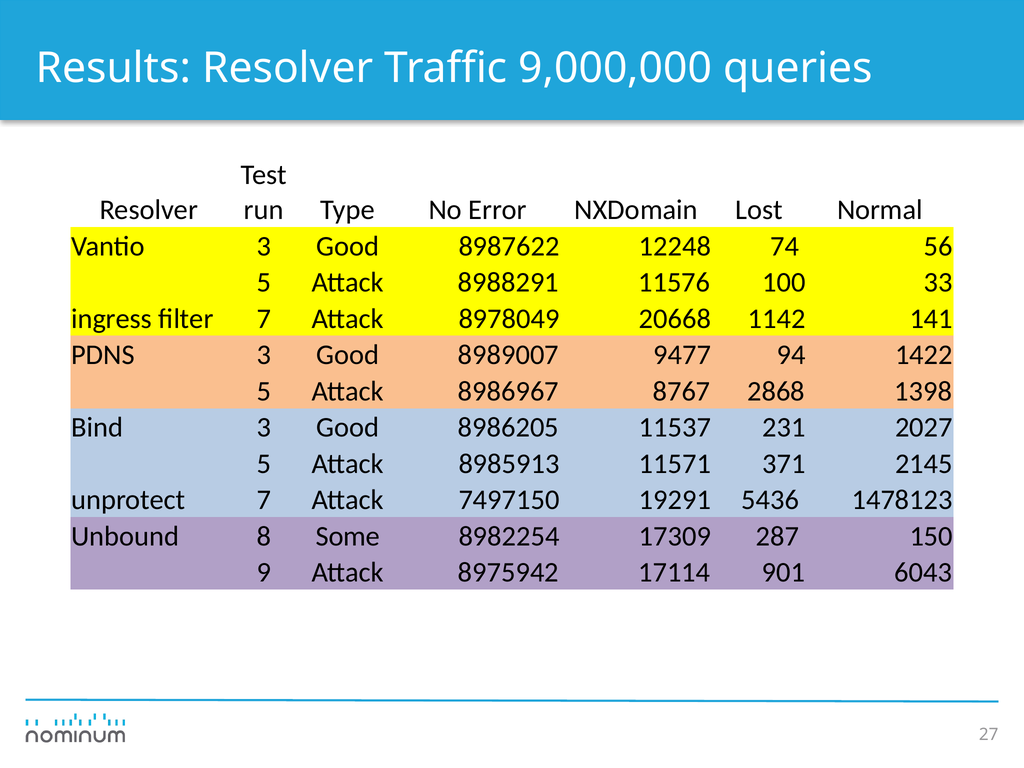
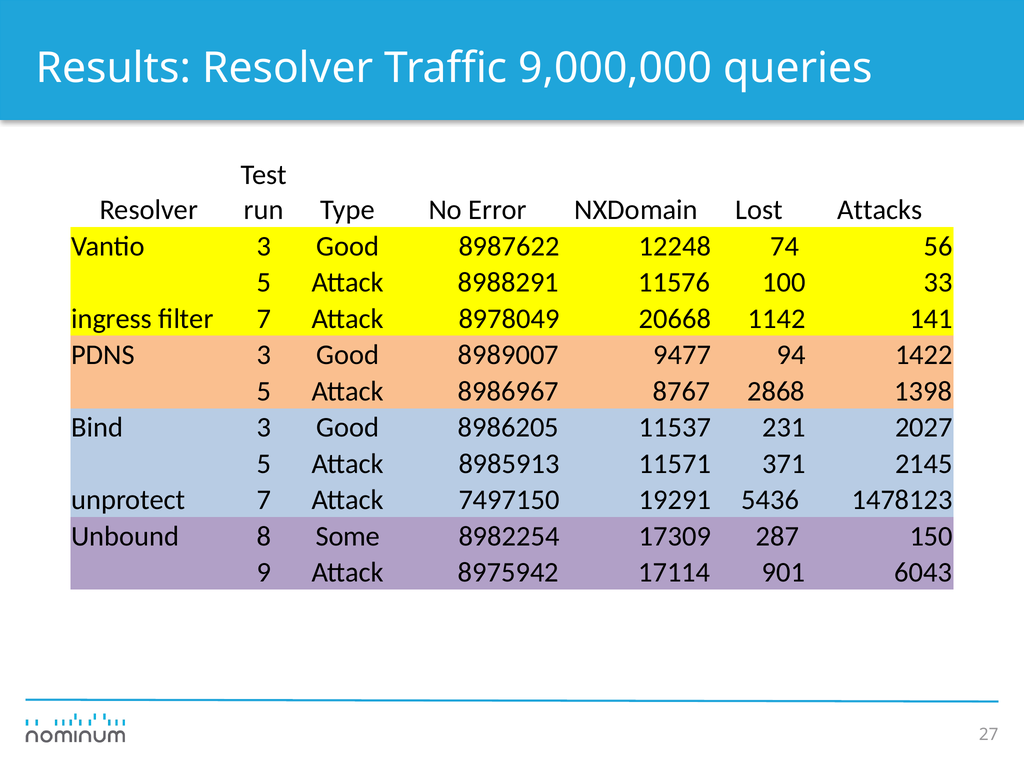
Normal: Normal -> Attacks
